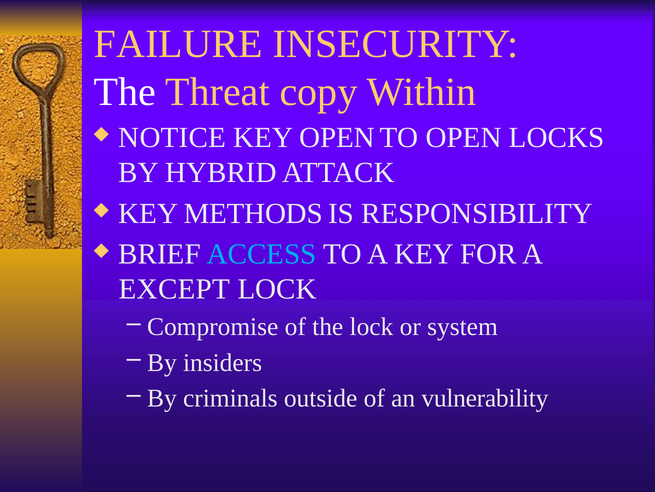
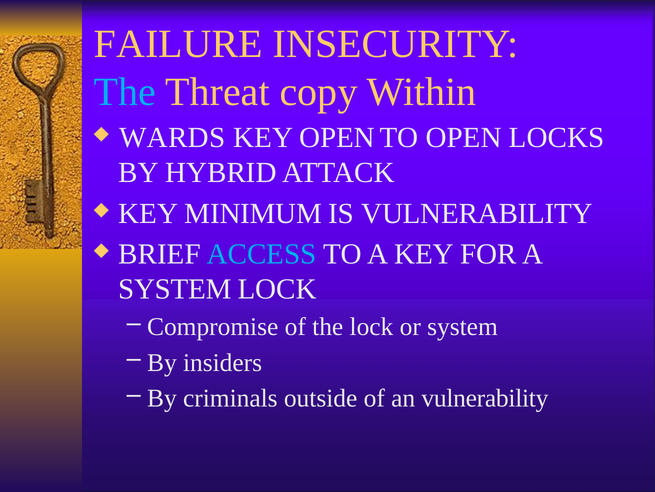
The at (125, 92) colour: white -> light blue
NOTICE: NOTICE -> WARDS
METHODS: METHODS -> MINIMUM
IS RESPONSIBILITY: RESPONSIBILITY -> VULNERABILITY
EXCEPT at (175, 289): EXCEPT -> SYSTEM
